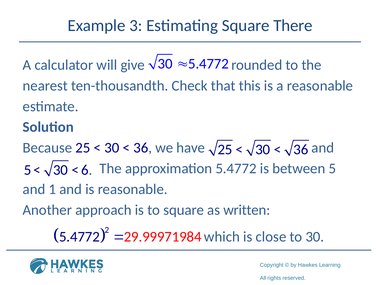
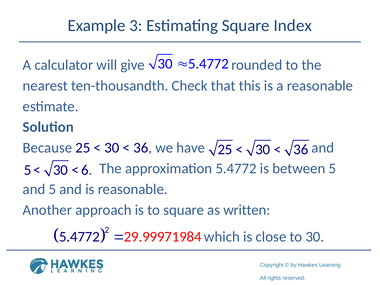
There: There -> Index
and 1: 1 -> 5
